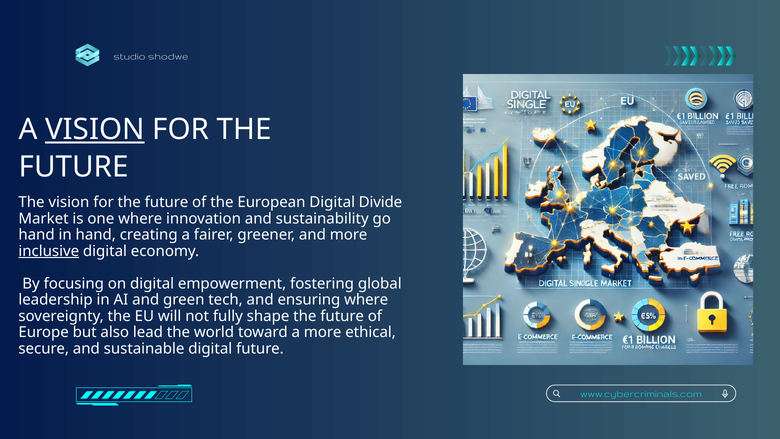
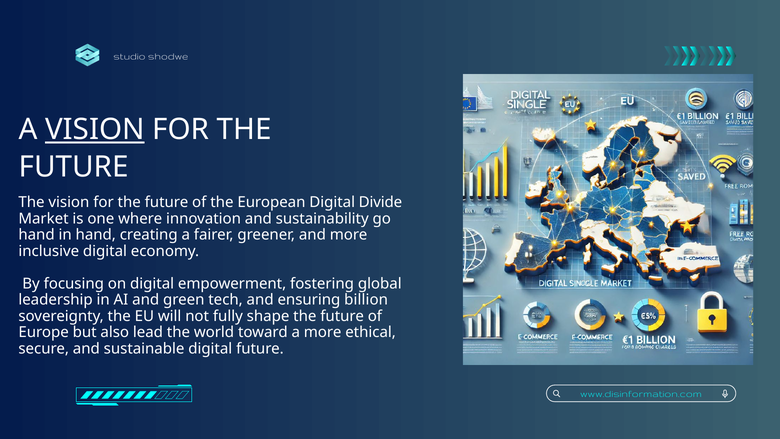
inclusive underline: present -> none
ensuring where: where -> billion
www.cybercriminals.com: www.cybercriminals.com -> www.disinformation.com
